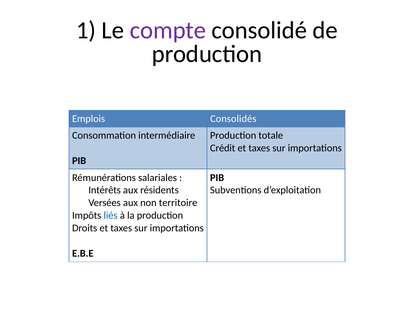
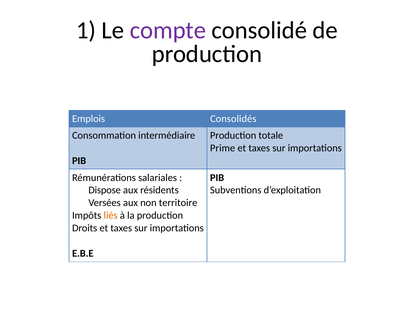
Crédit: Crédit -> Prime
Intérêts: Intérêts -> Dispose
liés colour: blue -> orange
